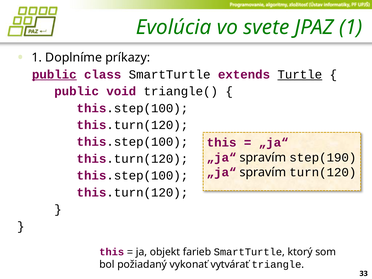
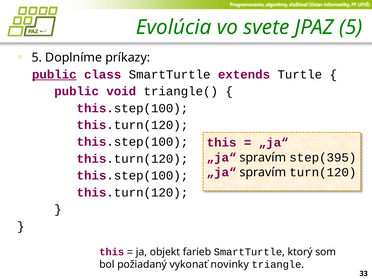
JPAZ 1: 1 -> 5
1 at (37, 58): 1 -> 5
Turtle underline: present -> none
step(190: step(190 -> step(395
vytvárať: vytvárať -> novinky
